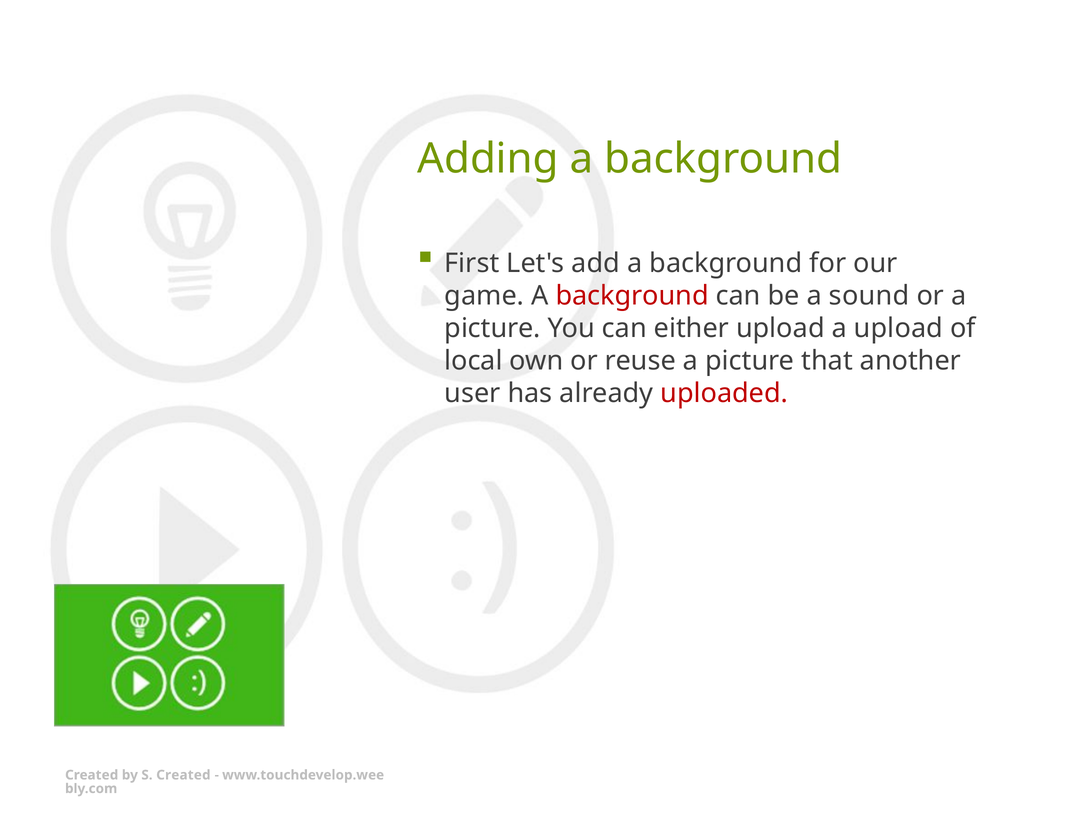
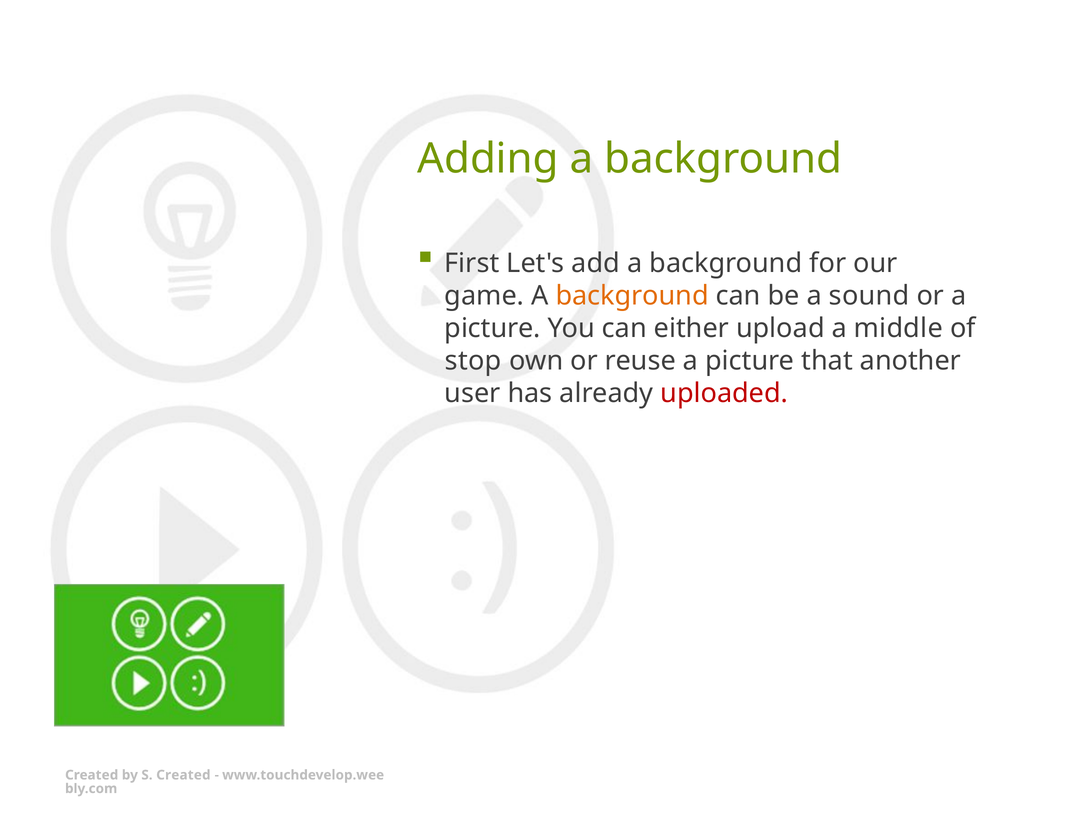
background at (632, 296) colour: red -> orange
a upload: upload -> middle
local: local -> stop
